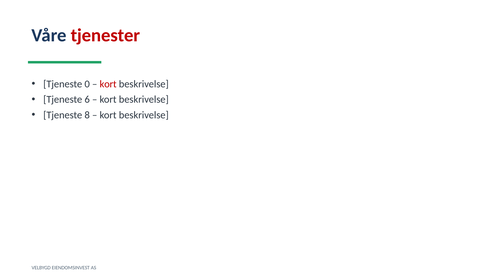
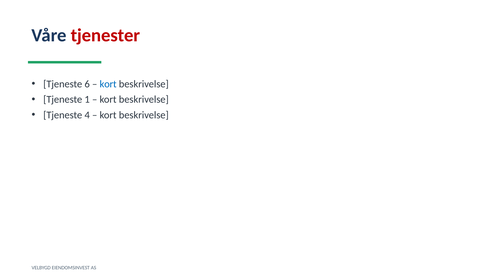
0: 0 -> 6
kort at (108, 84) colour: red -> blue
6: 6 -> 1
8: 8 -> 4
